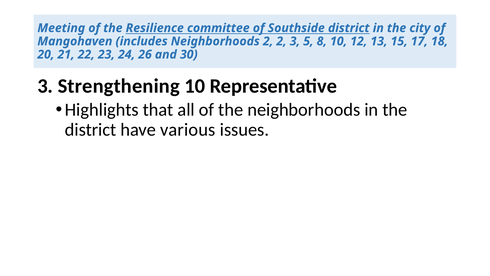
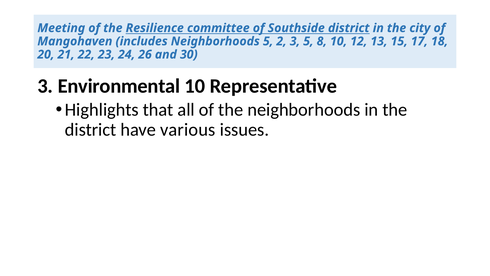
Neighborhoods 2: 2 -> 5
Strengthening: Strengthening -> Environmental
